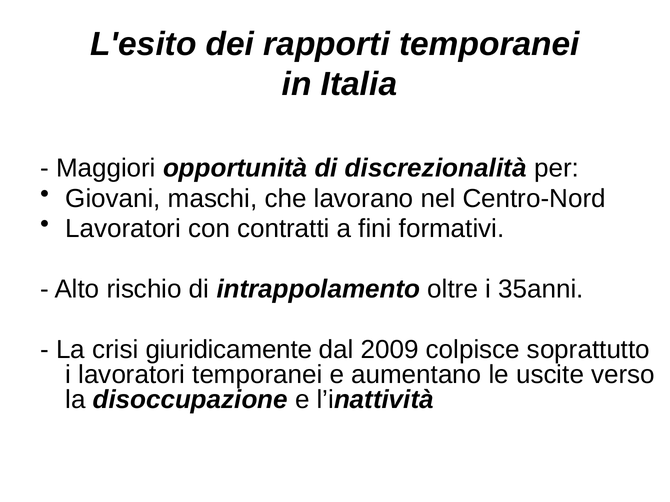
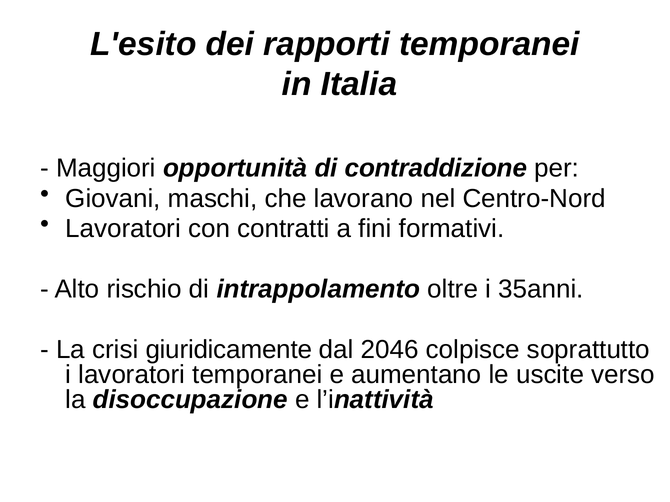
discrezionalità: discrezionalità -> contraddizione
2009: 2009 -> 2046
